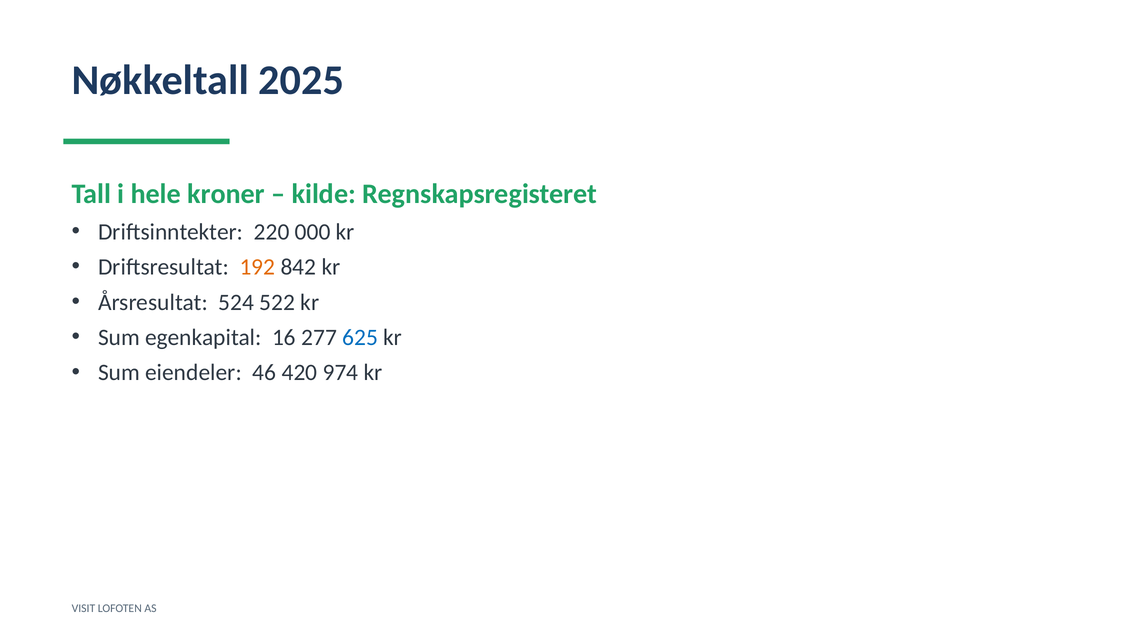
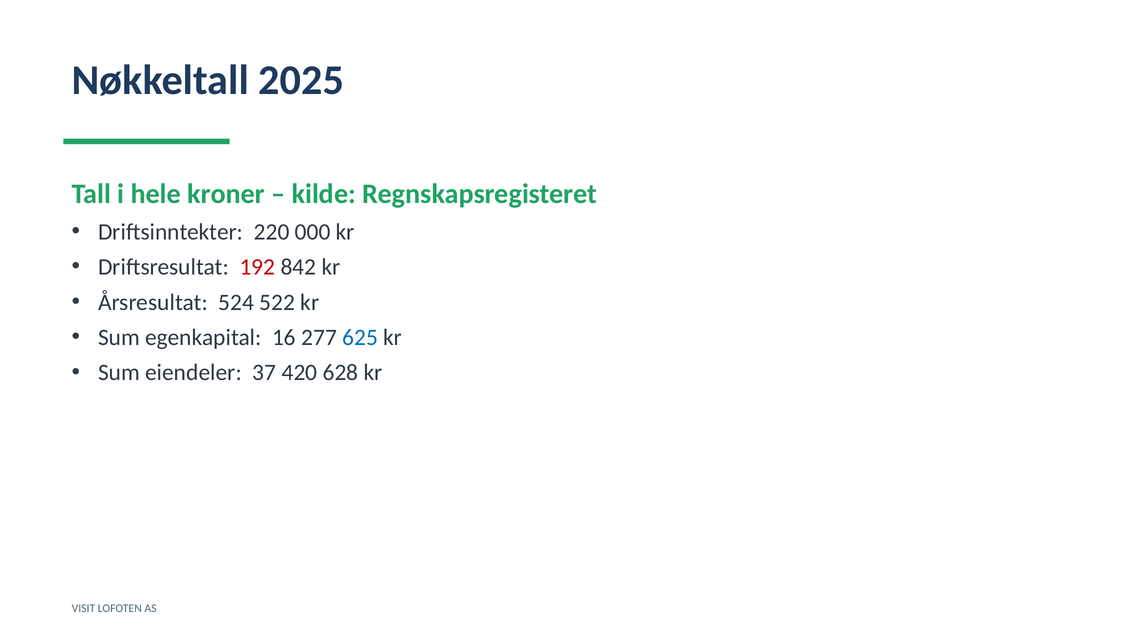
192 colour: orange -> red
46: 46 -> 37
974: 974 -> 628
